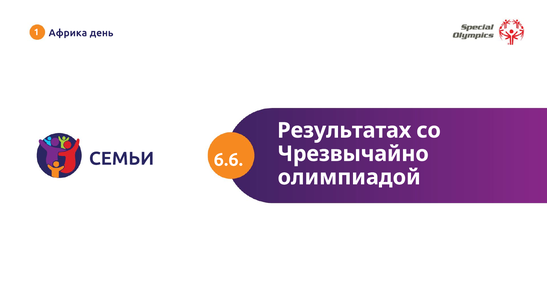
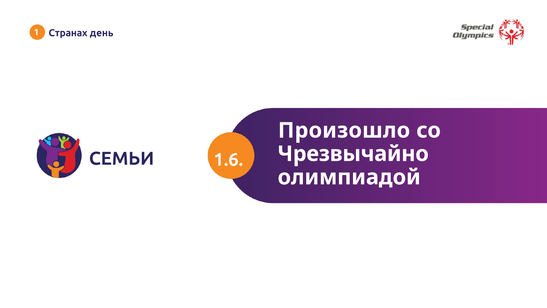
Африка: Африка -> Странах
Результатах: Результатах -> Произошло
6.6: 6.6 -> 1.6
